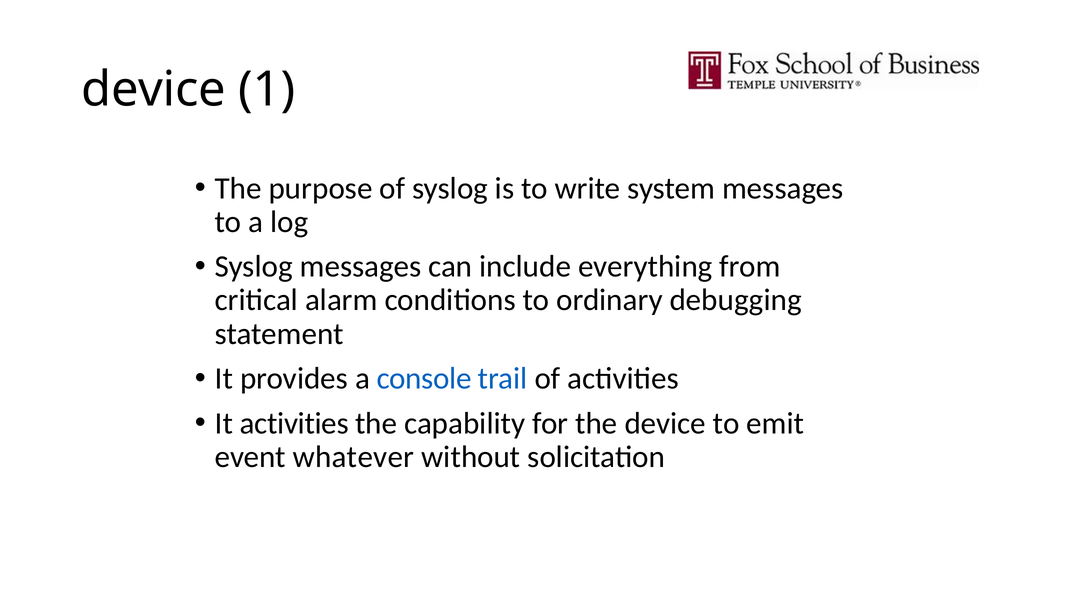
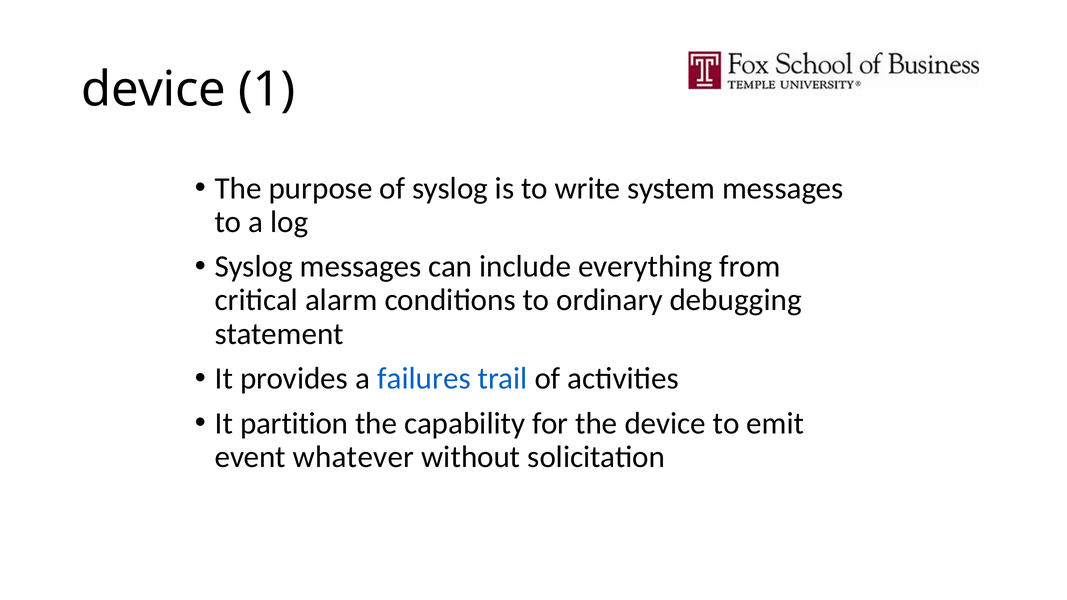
console: console -> failures
It activities: activities -> partition
